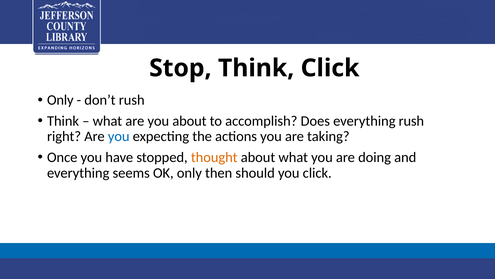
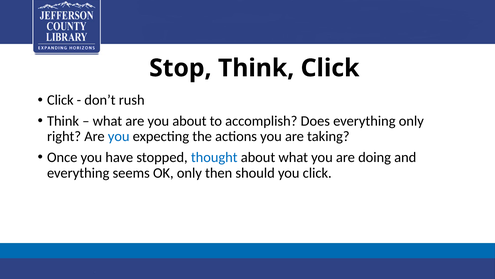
Only at (60, 100): Only -> Click
everything rush: rush -> only
thought colour: orange -> blue
